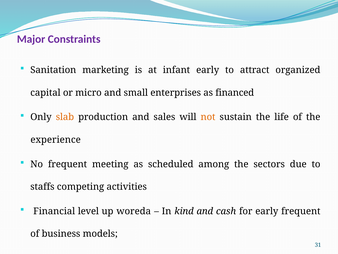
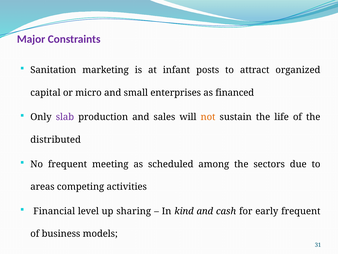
infant early: early -> posts
slab colour: orange -> purple
experience: experience -> distributed
staffs: staffs -> areas
woreda: woreda -> sharing
